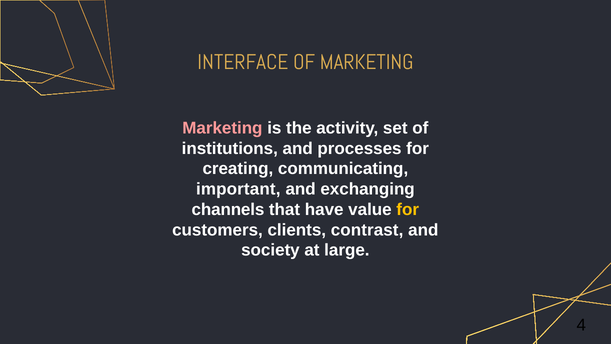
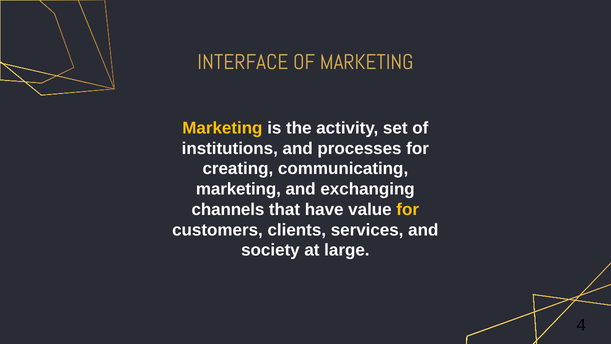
Marketing at (222, 128) colour: pink -> yellow
important at (238, 189): important -> marketing
contrast: contrast -> services
